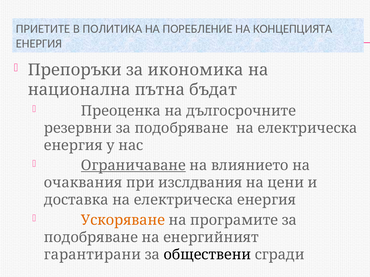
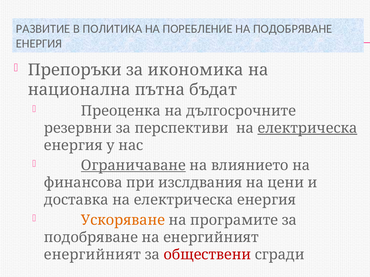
ПРИЕТИТЕ: ПРИЕТИТЕ -> РАЗВИТИЕ
НА КОНЦЕПЦИЯТА: КОНЦЕПЦИЯТА -> ПОДОБРЯВАНЕ
подобряване at (182, 128): подобряване -> перспективи
електрическа at (307, 128) underline: none -> present
очаквания: очаквания -> финансова
гарантирани at (92, 255): гарантирани -> енергийният
обществени colour: black -> red
